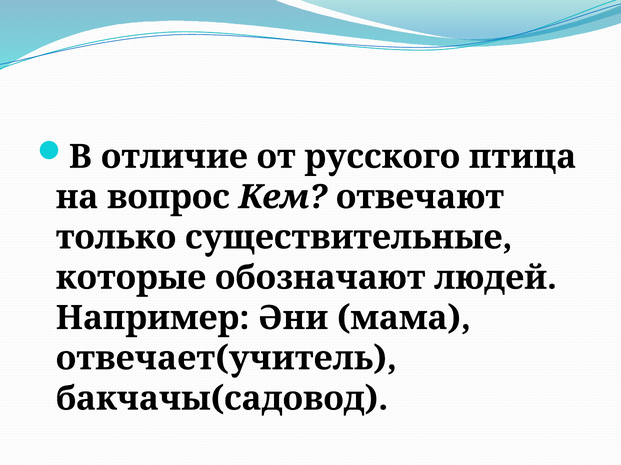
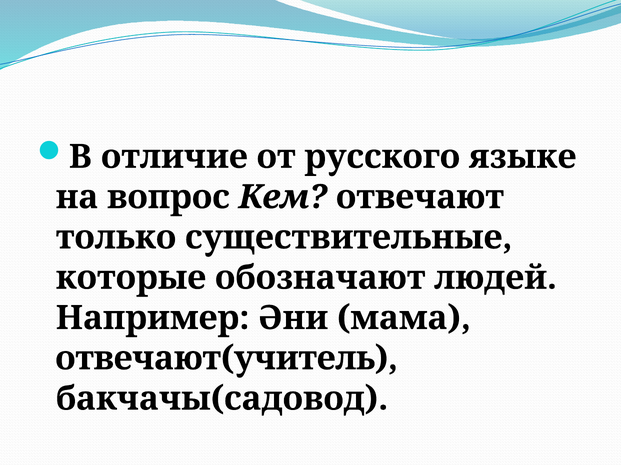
птица: птица -> языке
отвечает(учитель: отвечает(учитель -> отвечают(учитель
